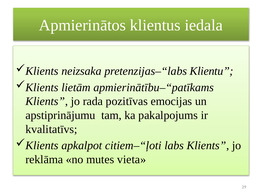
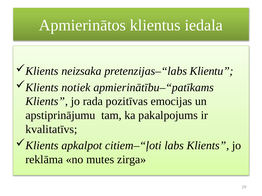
lietām: lietām -> notiek
vieta: vieta -> zirga
